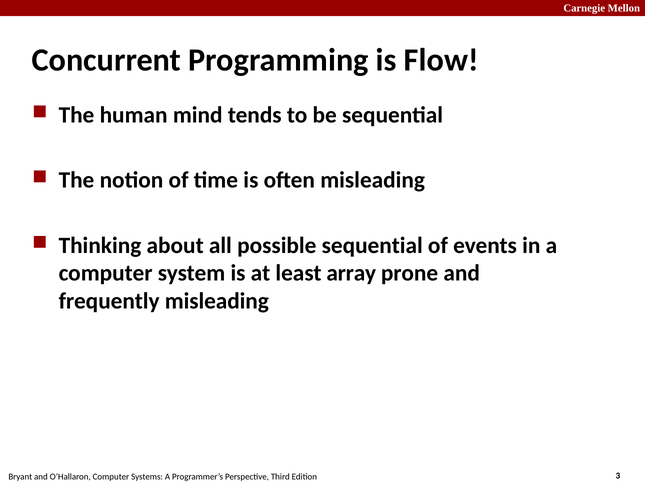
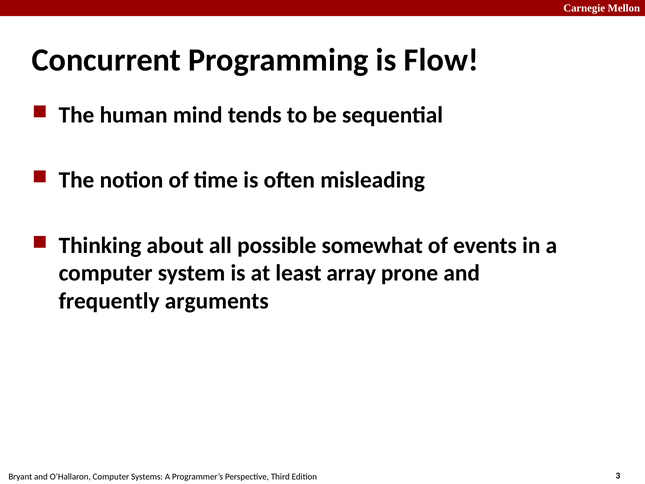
possible sequential: sequential -> somewhat
frequently misleading: misleading -> arguments
